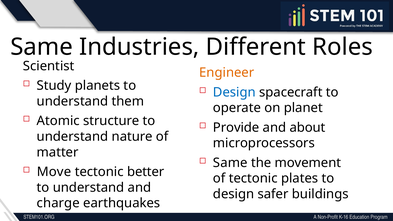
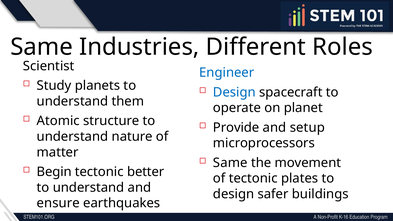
Engineer colour: orange -> blue
about: about -> setup
Move: Move -> Begin
charge: charge -> ensure
